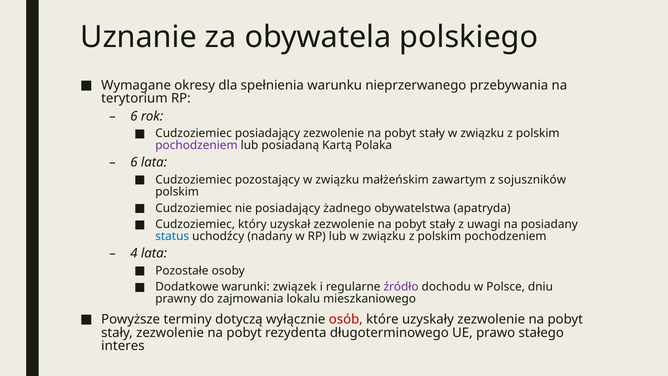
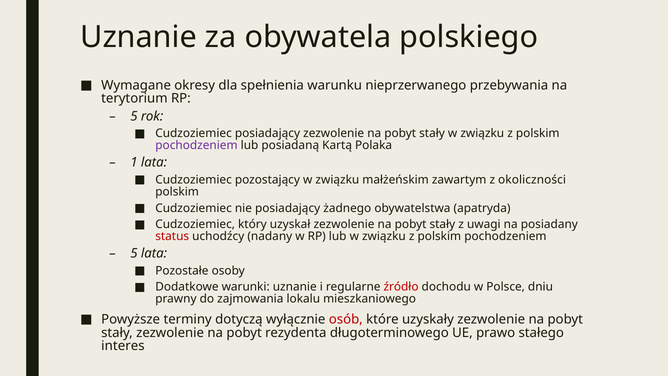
6 at (134, 116): 6 -> 5
6 at (134, 162): 6 -> 1
sojuszników: sojuszników -> okoliczności
status colour: blue -> red
4 at (134, 253): 4 -> 5
warunki związek: związek -> uznanie
źródło colour: purple -> red
